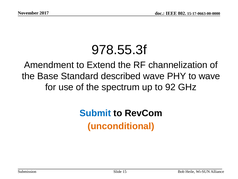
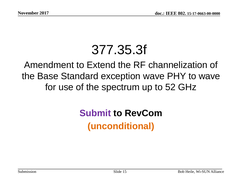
978.55.3f: 978.55.3f -> 377.35.3f
described: described -> exception
92: 92 -> 52
Submit colour: blue -> purple
